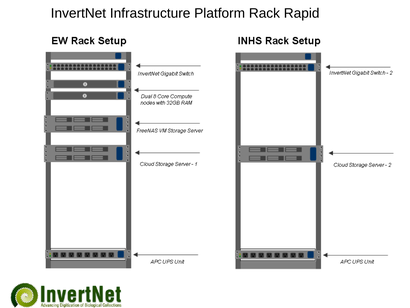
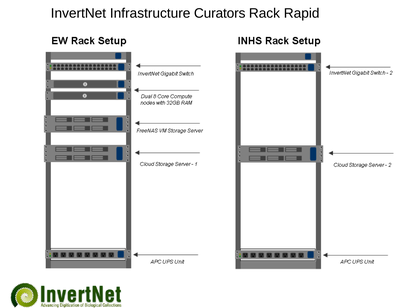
Platform: Platform -> Curators
